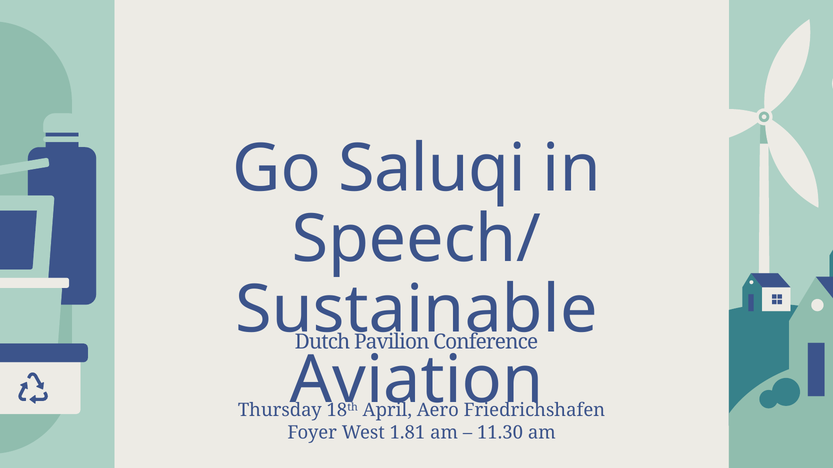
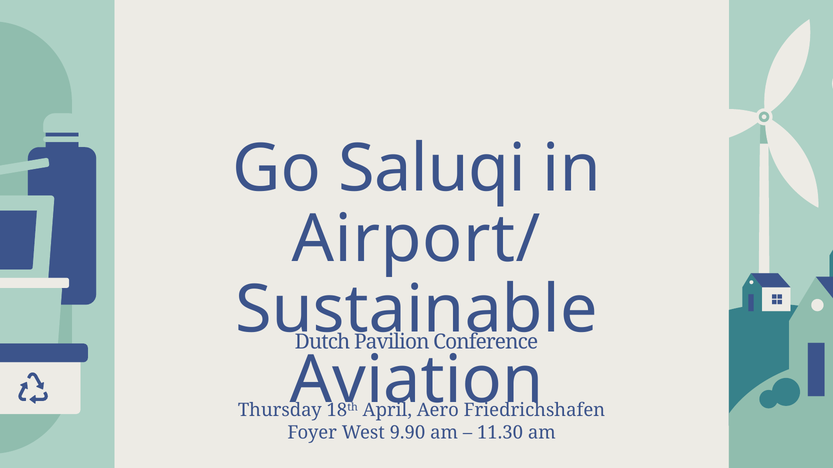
Speech/: Speech/ -> Airport/
1.81: 1.81 -> 9.90
